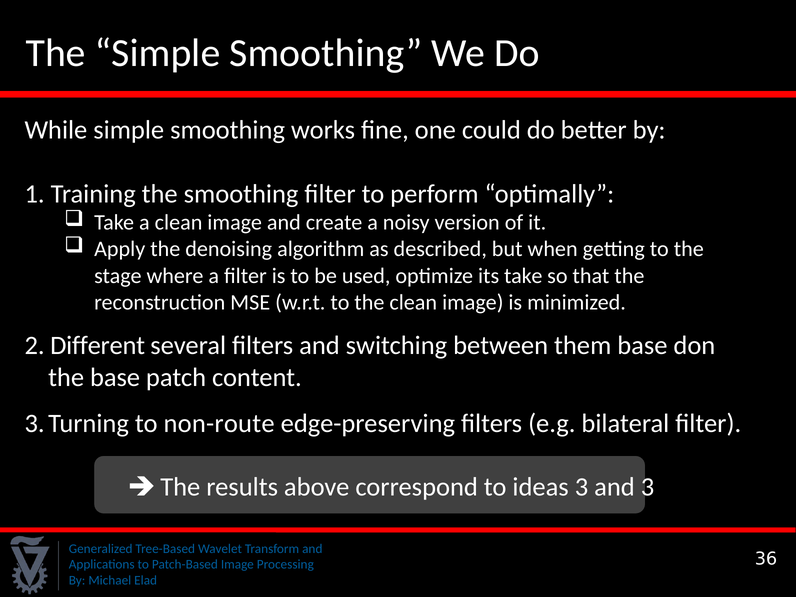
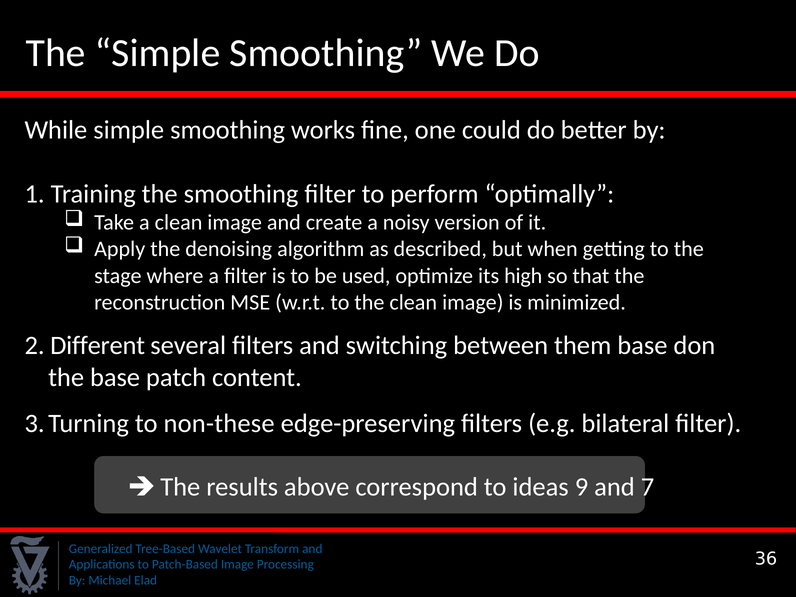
its take: take -> high
non-route: non-route -> non-these
ideas 3: 3 -> 9
and 3: 3 -> 7
